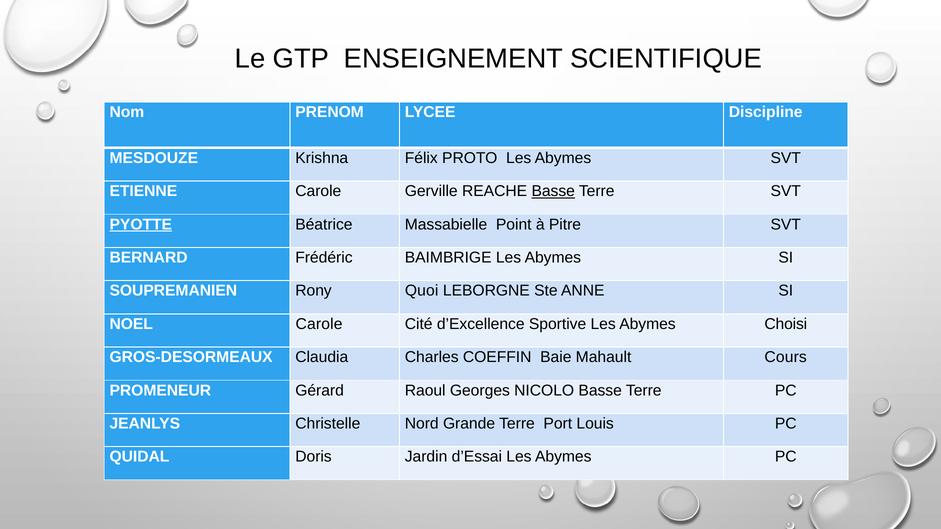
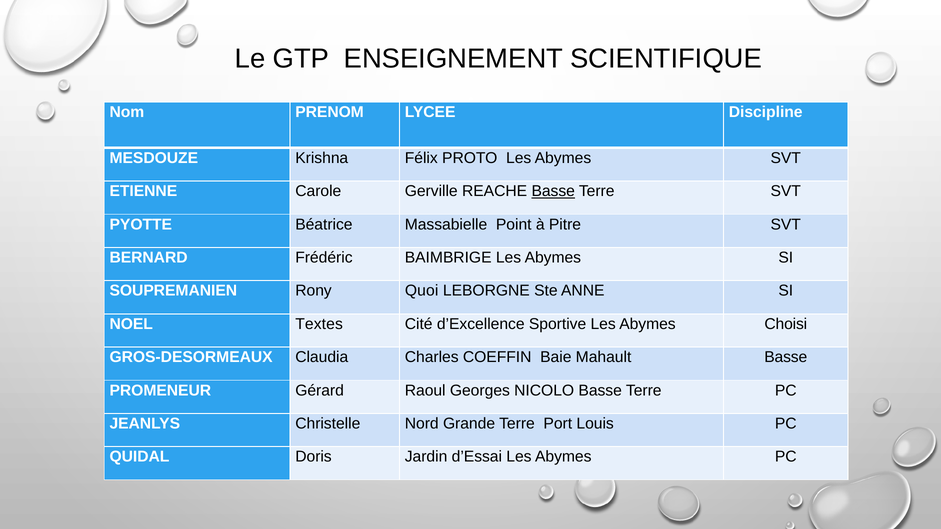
PYOTTE underline: present -> none
NOEL Carole: Carole -> Textes
Mahault Cours: Cours -> Basse
